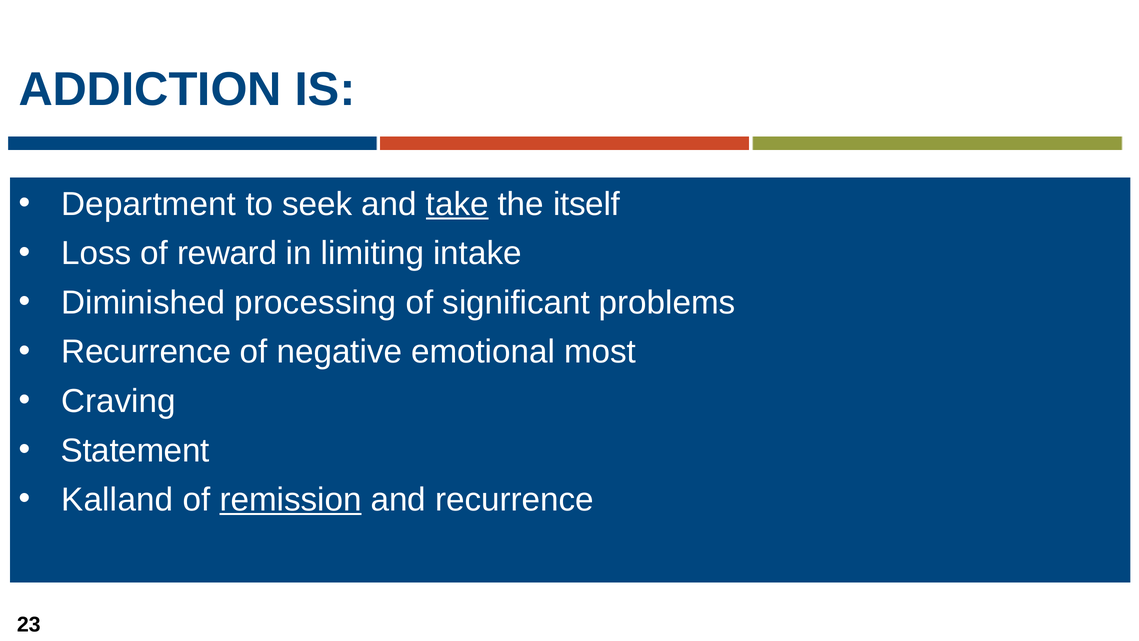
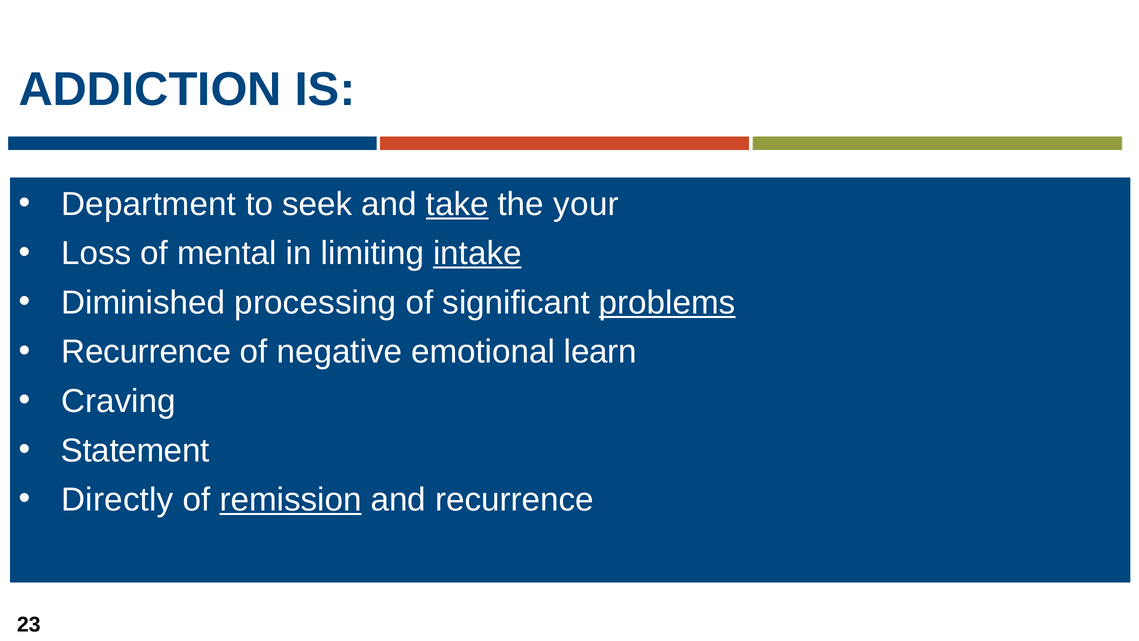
itself: itself -> your
reward: reward -> mental
intake underline: none -> present
problems underline: none -> present
most: most -> learn
Kalland: Kalland -> Directly
